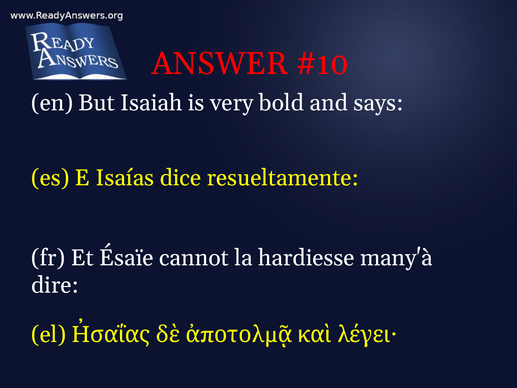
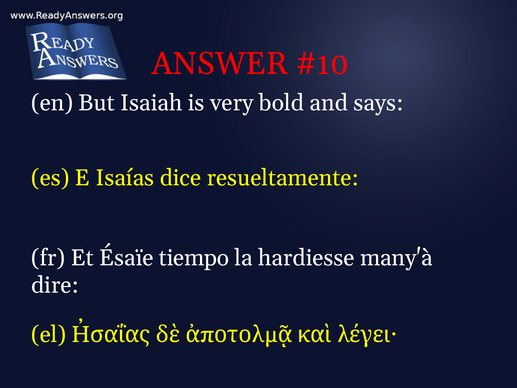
cannot: cannot -> tiempo
